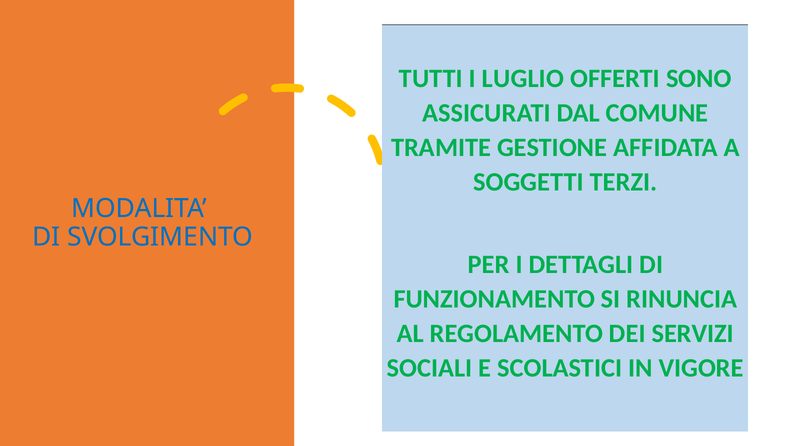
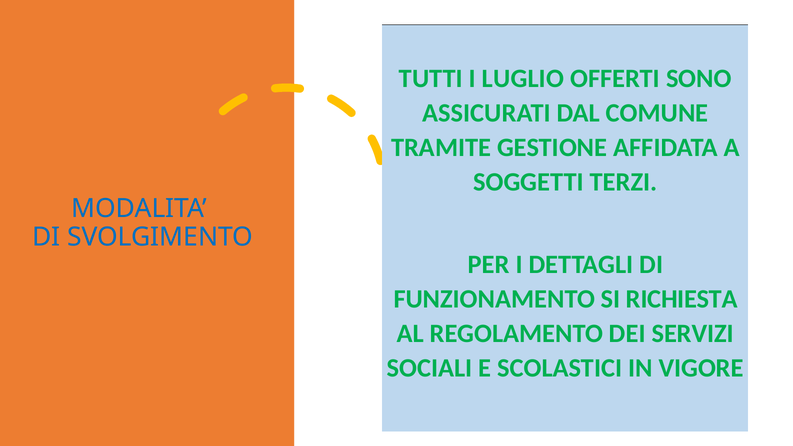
RINUNCIA: RINUNCIA -> RICHIESTA
